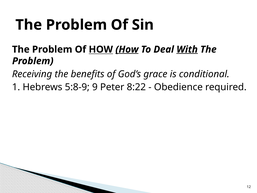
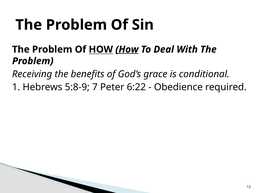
With underline: present -> none
9: 9 -> 7
8:22: 8:22 -> 6:22
